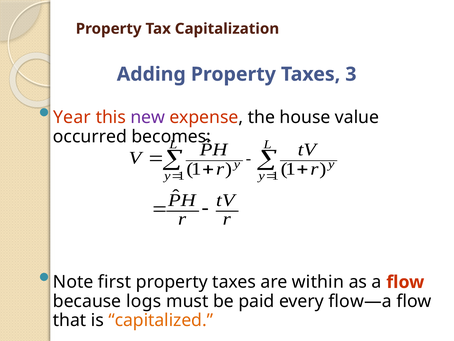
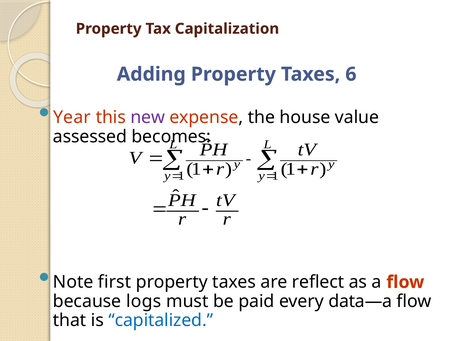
3: 3 -> 6
occurred: occurred -> assessed
within: within -> reflect
flow—a: flow—a -> data—a
capitalized colour: orange -> blue
